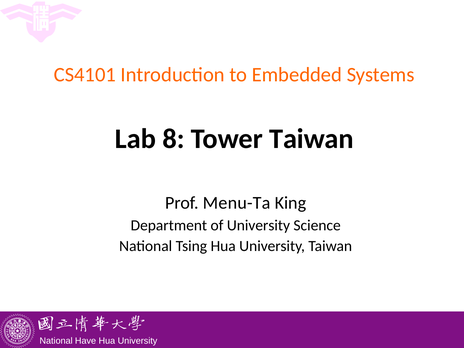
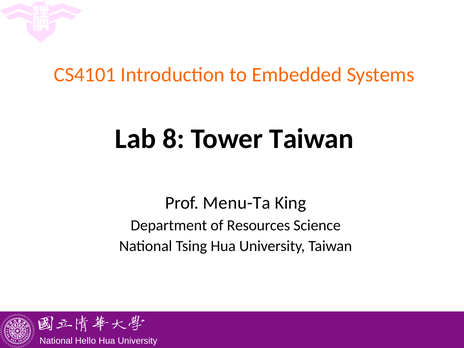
of University: University -> Resources
Have: Have -> Hello
